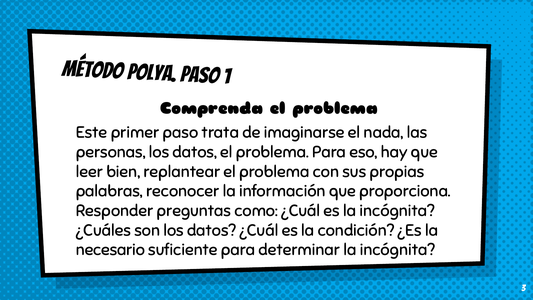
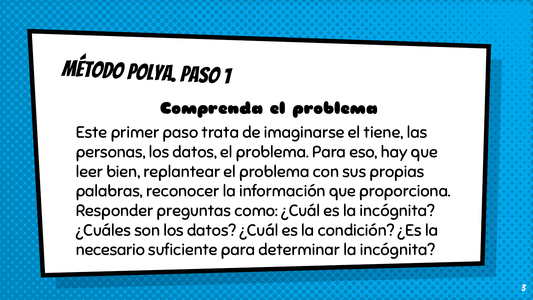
nada: nada -> tiene
